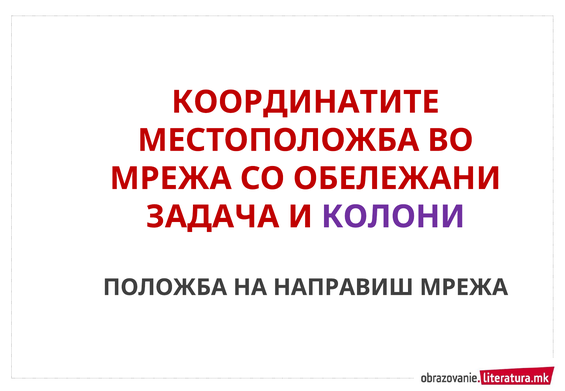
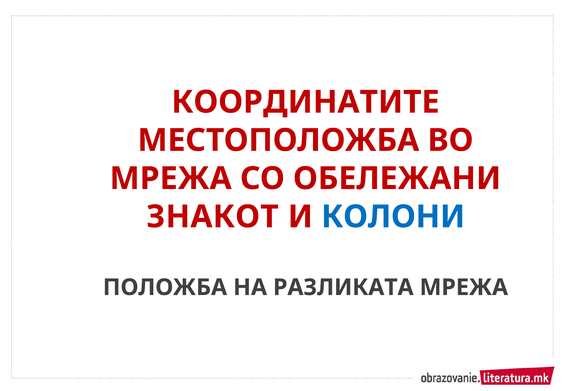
ЗАДАЧА: ЗАДАЧА -> ЗНАКОТ
КОЛОНИ colour: purple -> blue
НАПРАВИШ: НАПРАВИШ -> РАЗЛИКАТА
